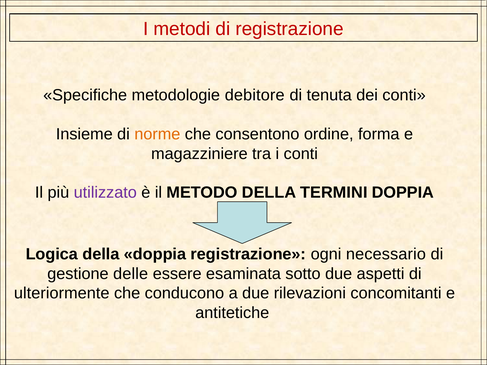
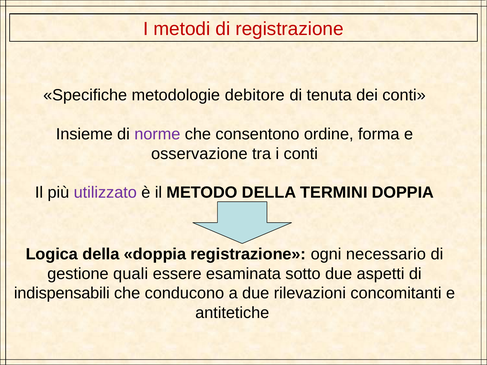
norme colour: orange -> purple
magazziniere: magazziniere -> osservazione
delle: delle -> quali
ulteriormente: ulteriormente -> indispensabili
